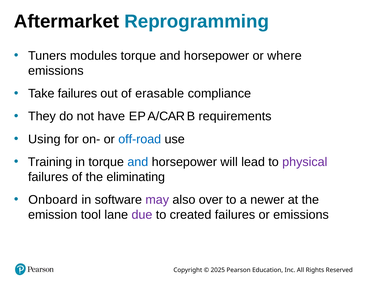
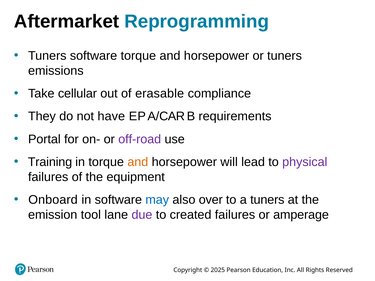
Tuners modules: modules -> software
or where: where -> tuners
Take failures: failures -> cellular
Using: Using -> Portal
off-road colour: blue -> purple
and at (138, 162) colour: blue -> orange
eliminating: eliminating -> equipment
may colour: purple -> blue
a newer: newer -> tuners
or emissions: emissions -> amperage
